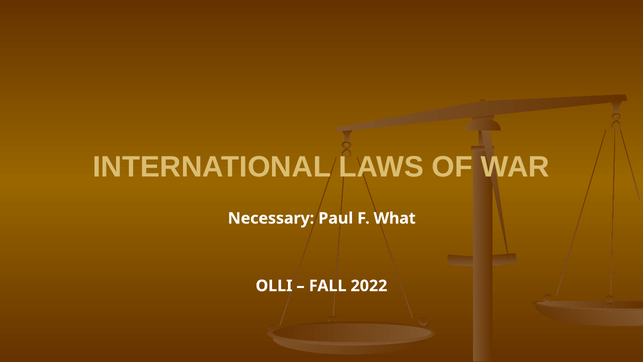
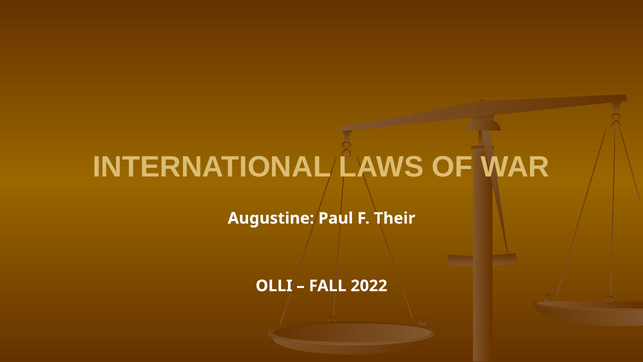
Necessary: Necessary -> Augustine
What: What -> Their
